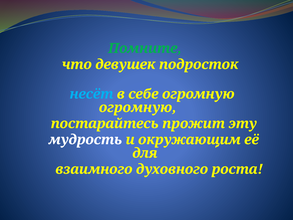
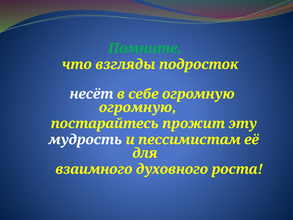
девушек: девушек -> взгляды
несёт colour: light blue -> white
окружающим: окружающим -> пессимистам
